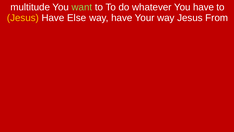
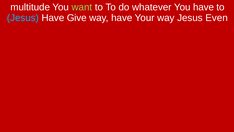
Jesus at (23, 18) colour: yellow -> light blue
Else: Else -> Give
From: From -> Even
